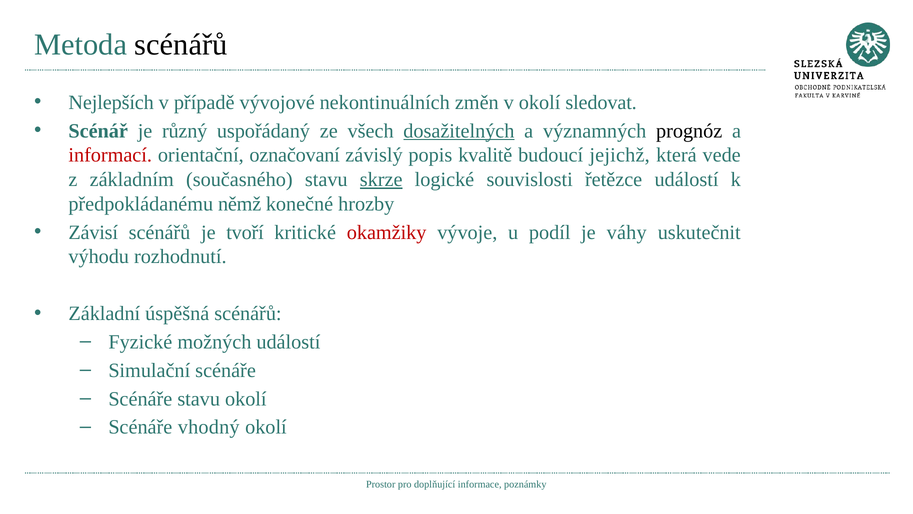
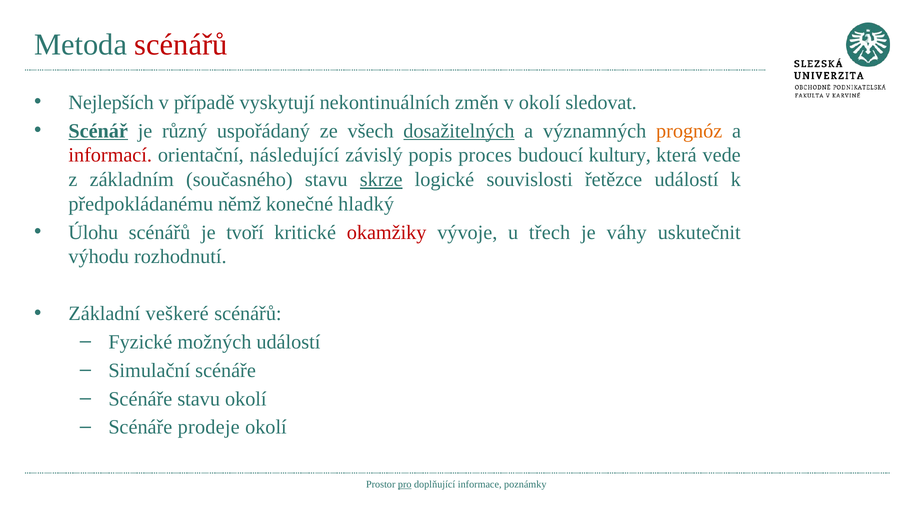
scénářů at (181, 44) colour: black -> red
vývojové: vývojové -> vyskytují
Scénář underline: none -> present
prognóz colour: black -> orange
označovaní: označovaní -> následující
kvalitě: kvalitě -> proces
jejichž: jejichž -> kultury
hrozby: hrozby -> hladký
Závisí: Závisí -> Úlohu
podíl: podíl -> třech
úspěšná: úspěšná -> veškeré
vhodný: vhodný -> prodeje
pro underline: none -> present
